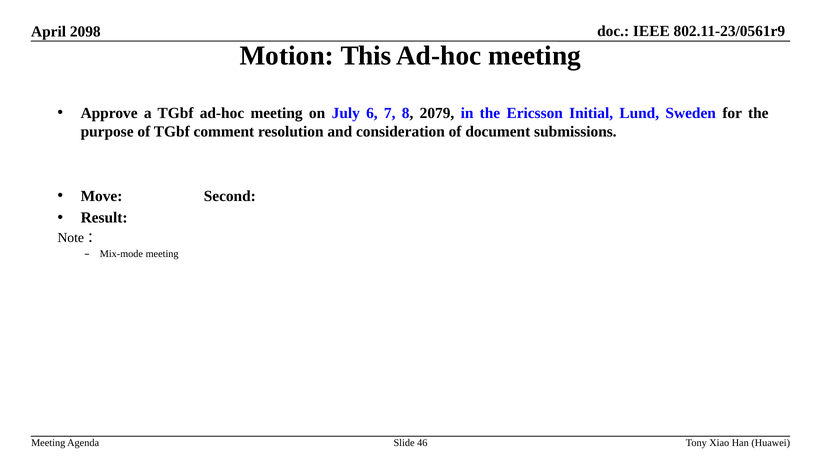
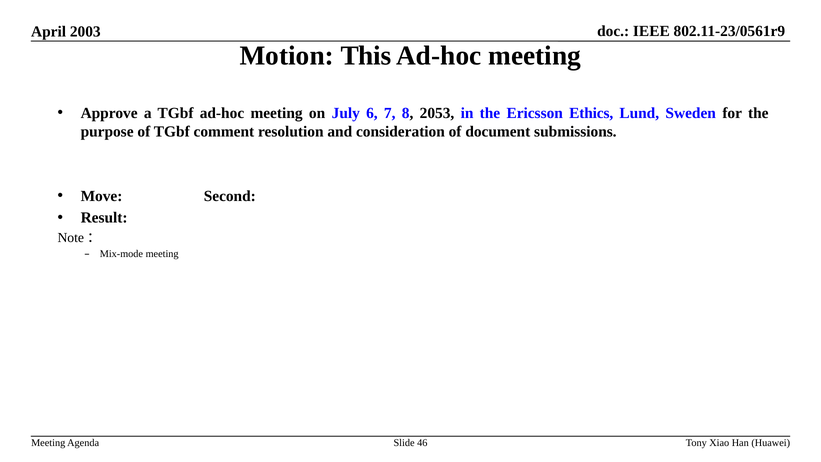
2098: 2098 -> 2003
2079: 2079 -> 2053
Initial: Initial -> Ethics
